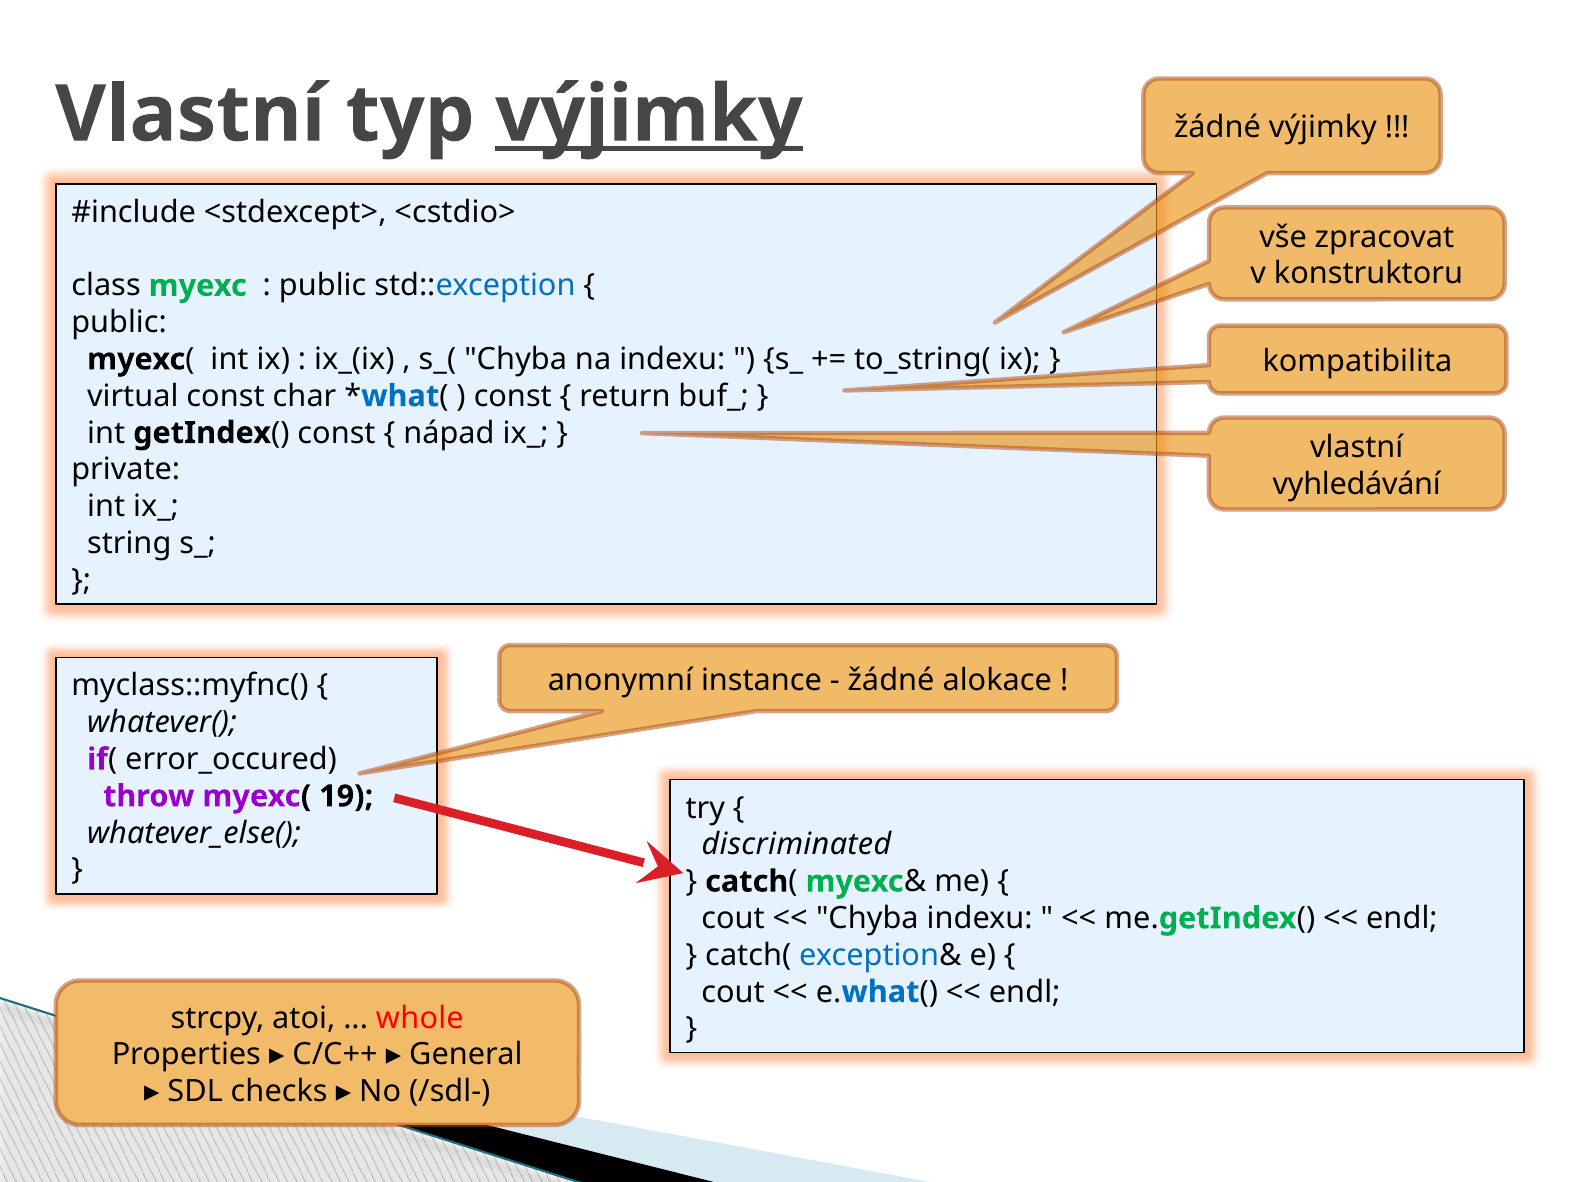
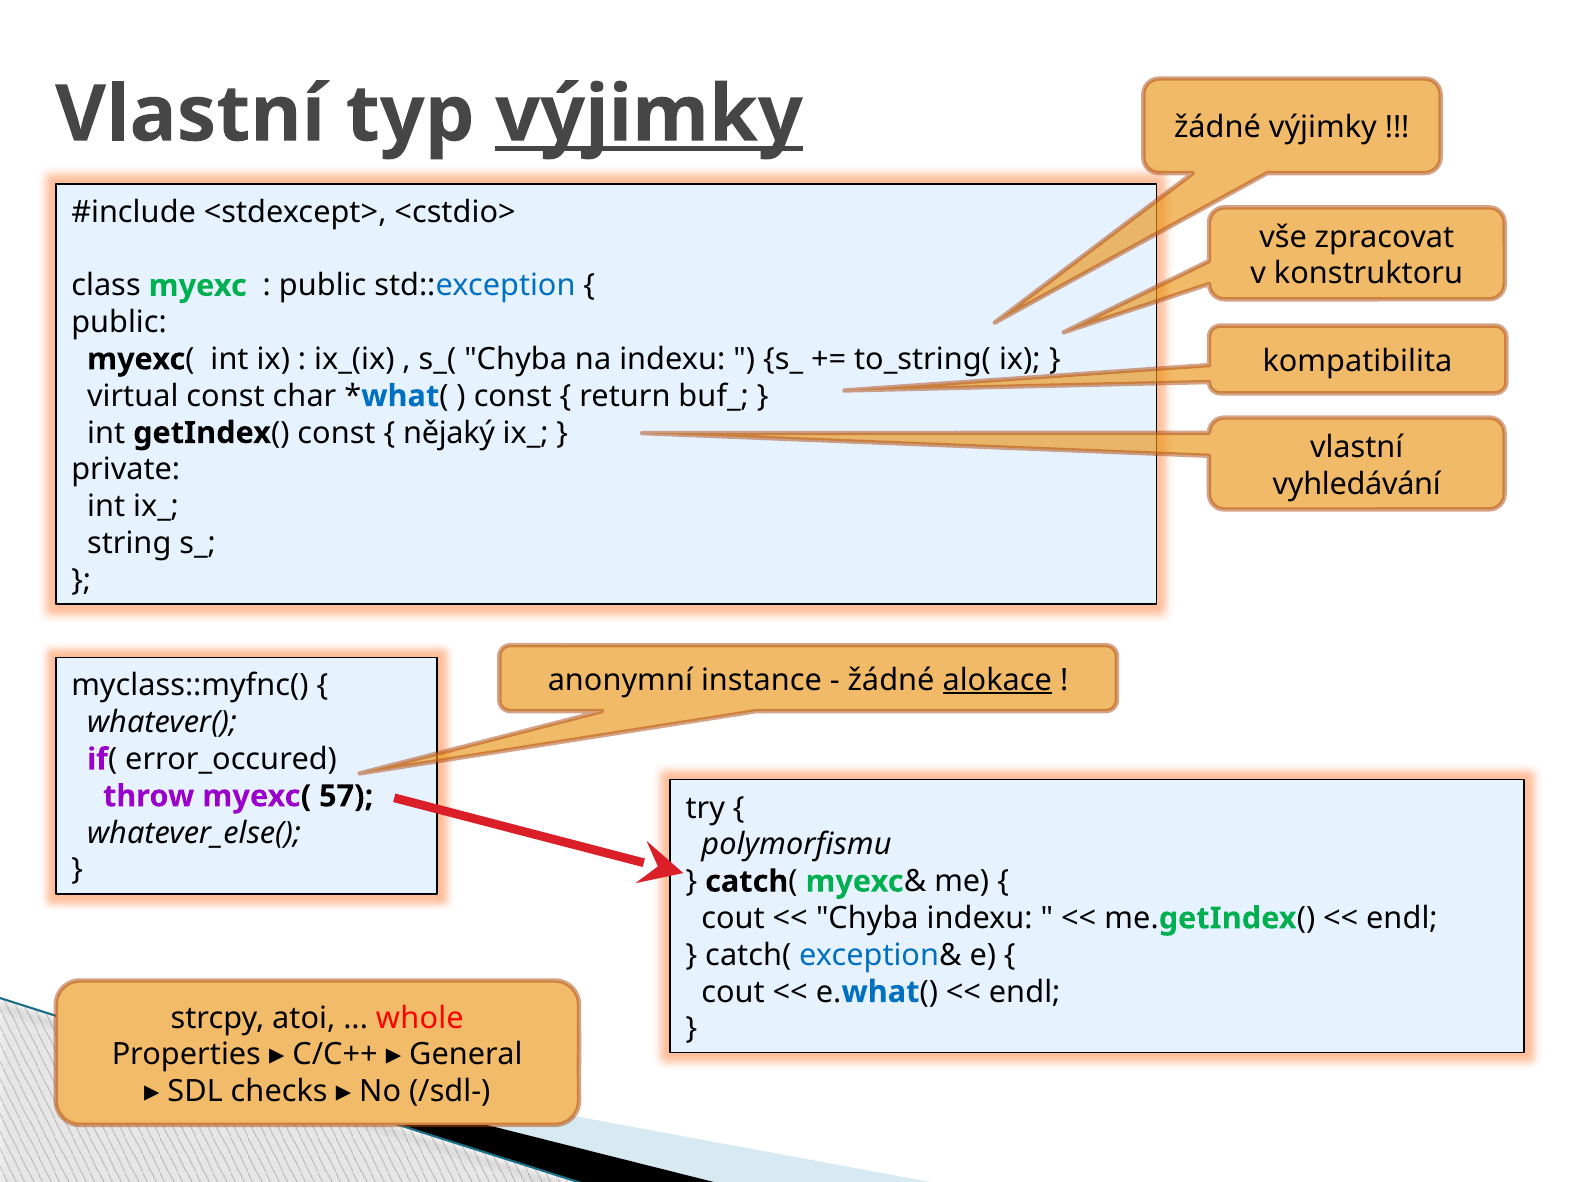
nápad: nápad -> nějaký
alokace underline: none -> present
19: 19 -> 57
discriminated: discriminated -> polymorfismu
